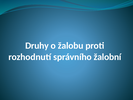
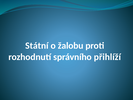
Druhy: Druhy -> Státní
žalobní: žalobní -> přihlíží
